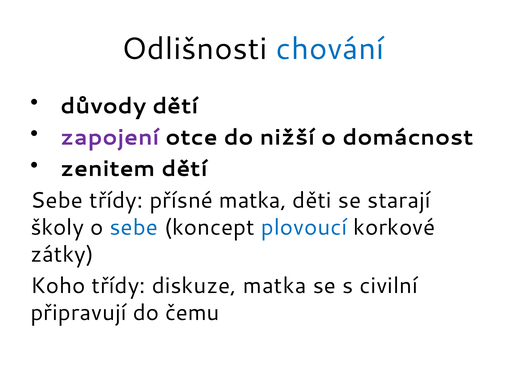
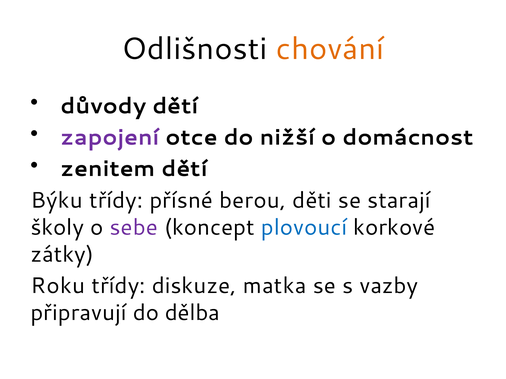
chování colour: blue -> orange
Sebe at (57, 201): Sebe -> Býku
přísné matka: matka -> berou
sebe at (134, 228) colour: blue -> purple
Koho: Koho -> Roku
civilní: civilní -> vazby
čemu: čemu -> dělba
